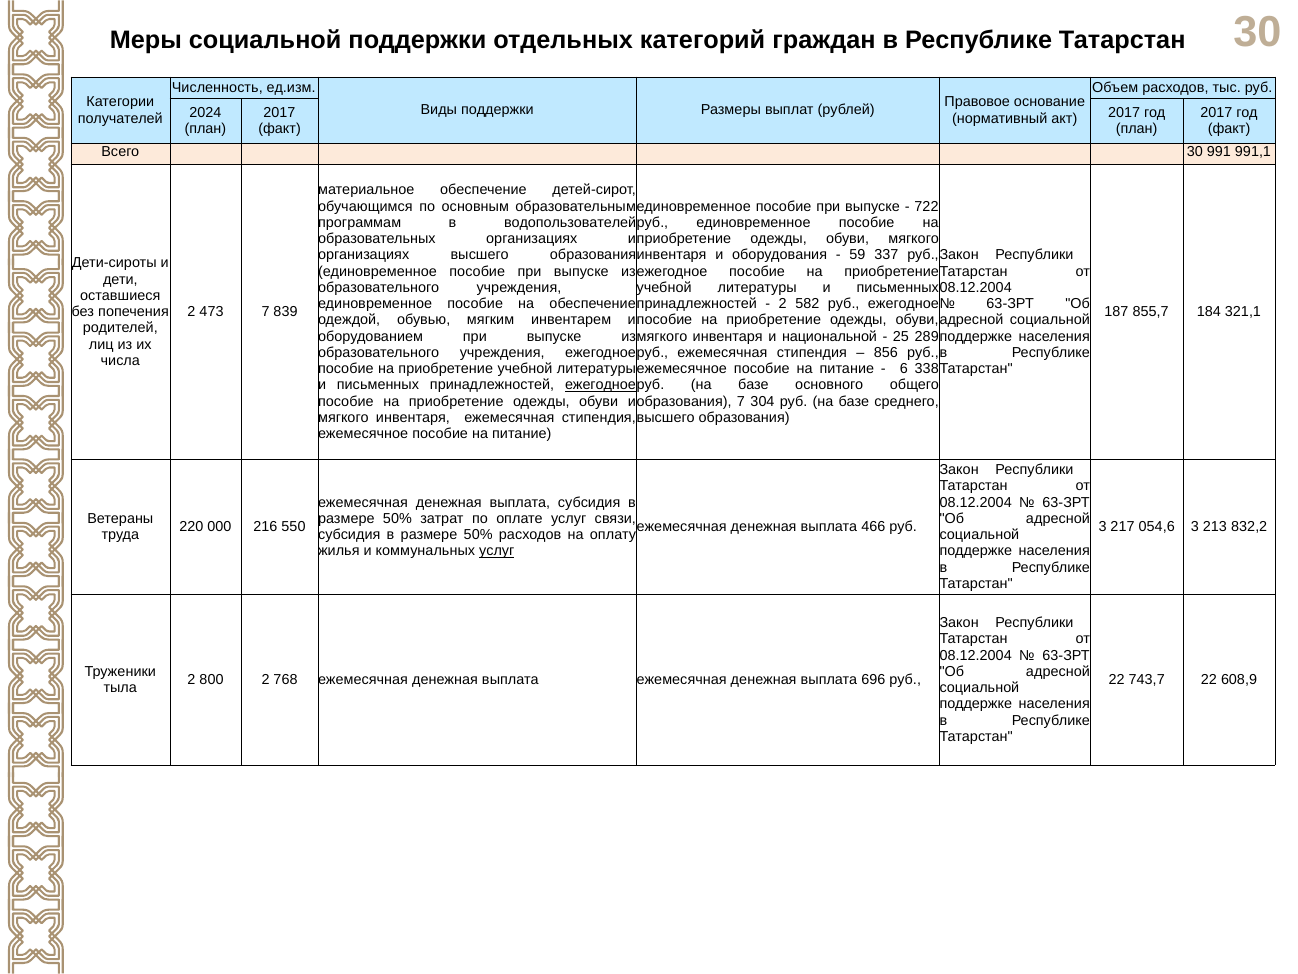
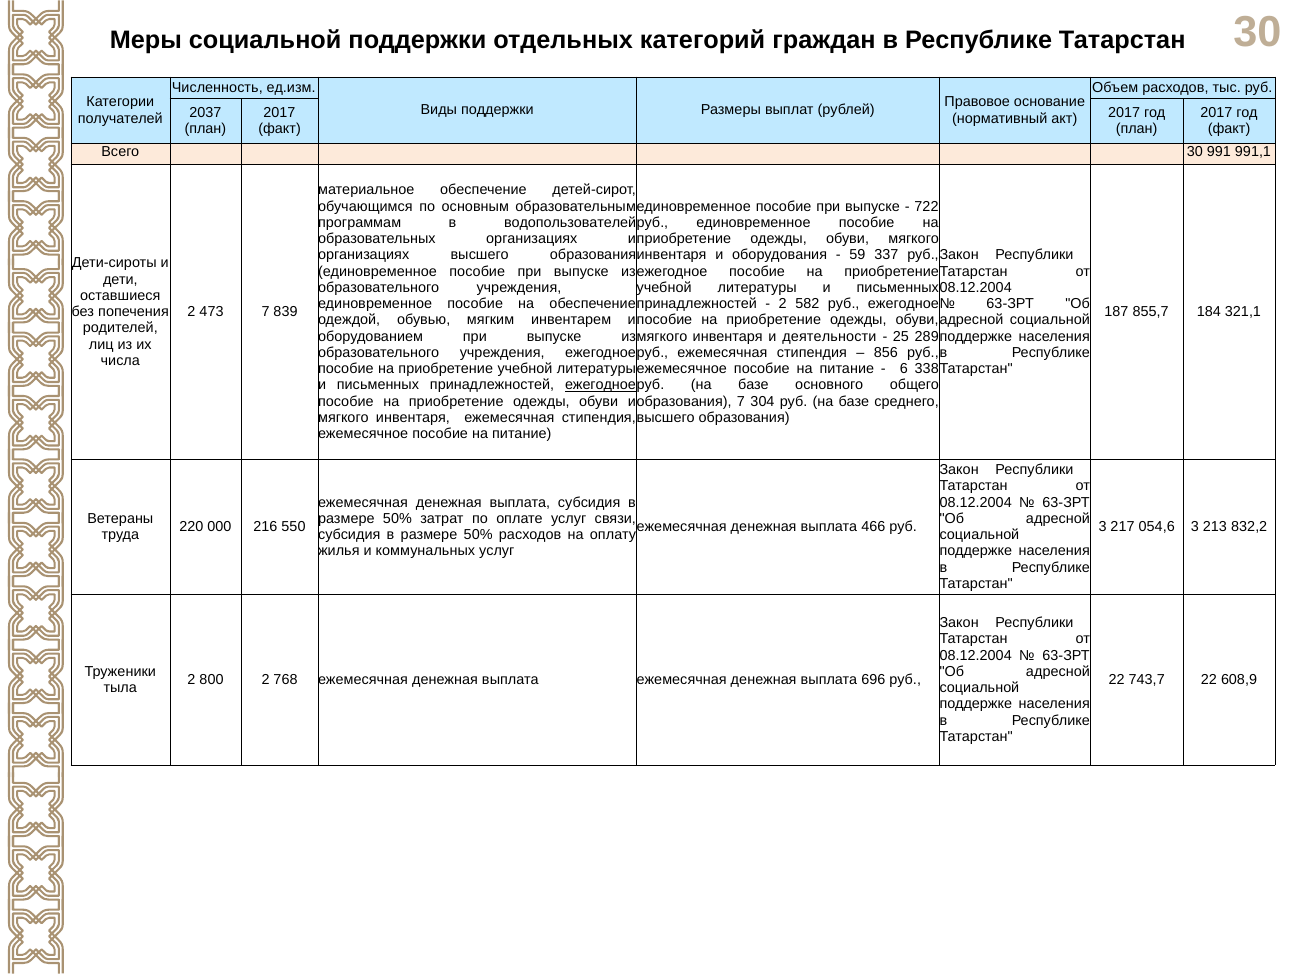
2024: 2024 -> 2037
национальной: национальной -> деятельности
услуг at (497, 551) underline: present -> none
